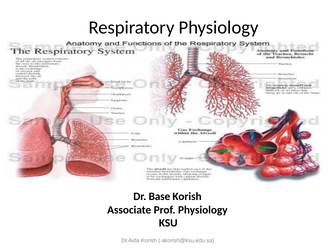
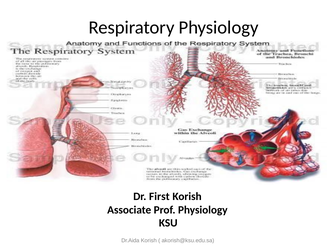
Base: Base -> First
